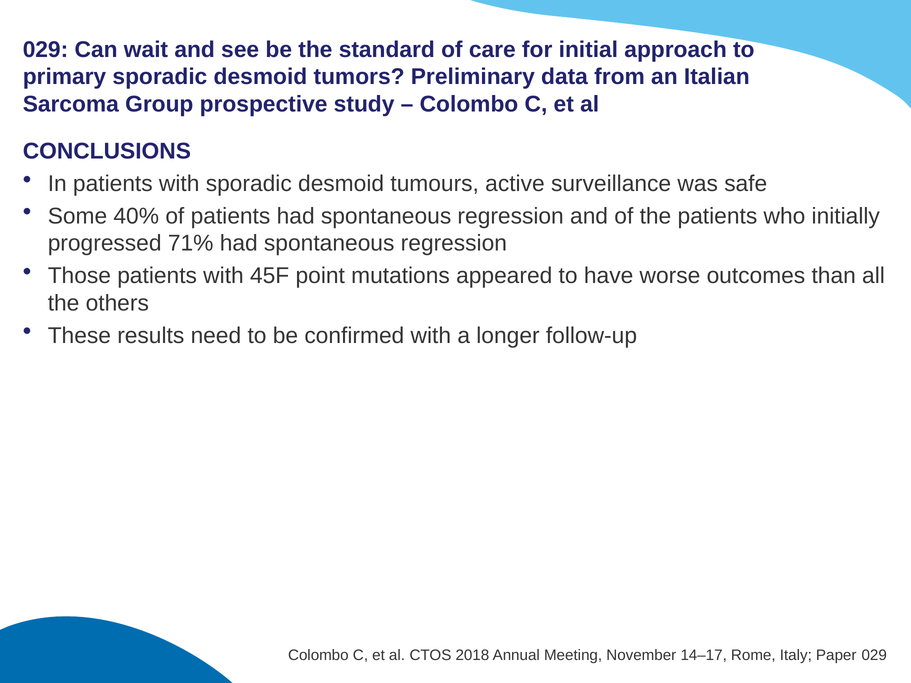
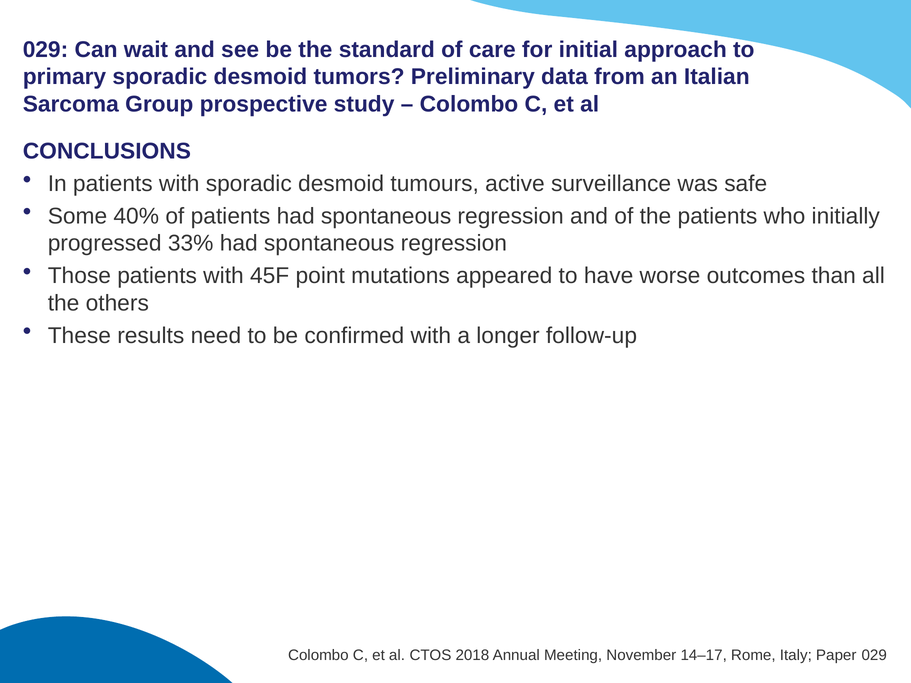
71%: 71% -> 33%
